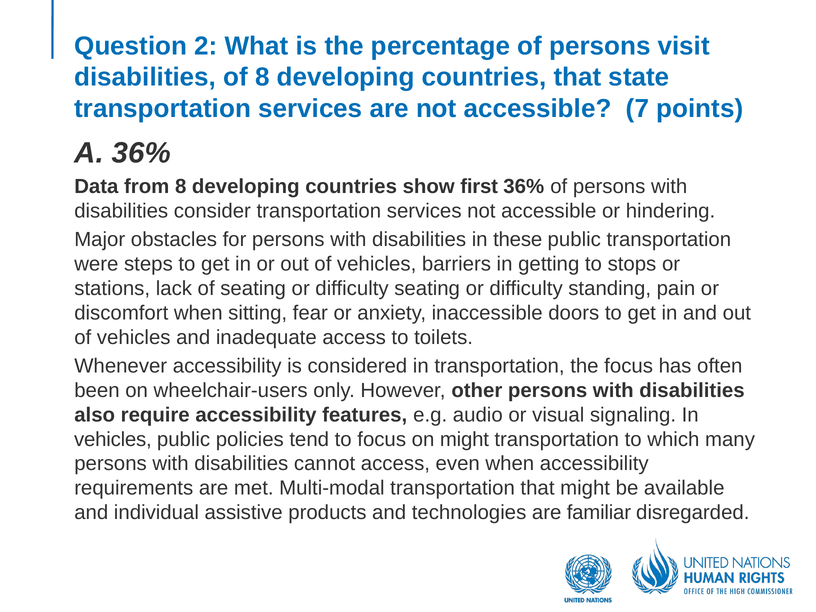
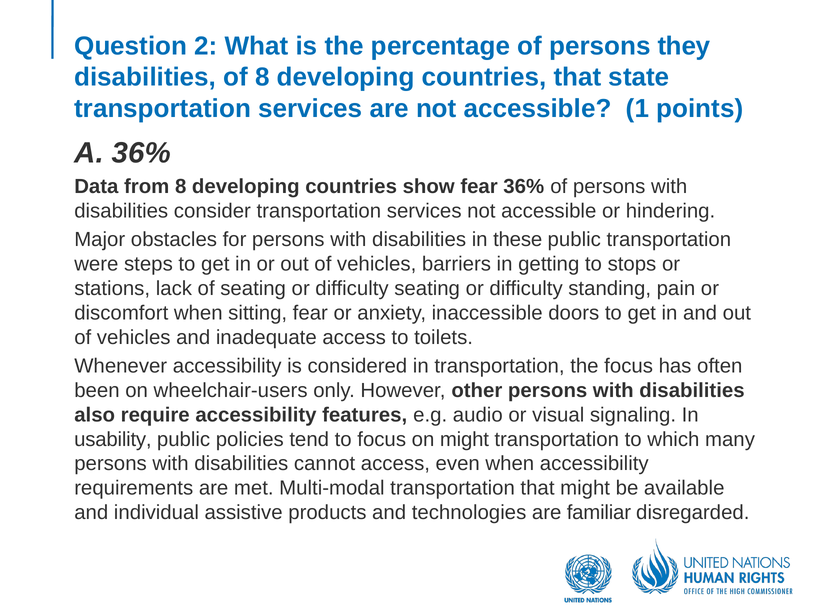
visit: visit -> they
7: 7 -> 1
show first: first -> fear
vehicles at (113, 439): vehicles -> usability
